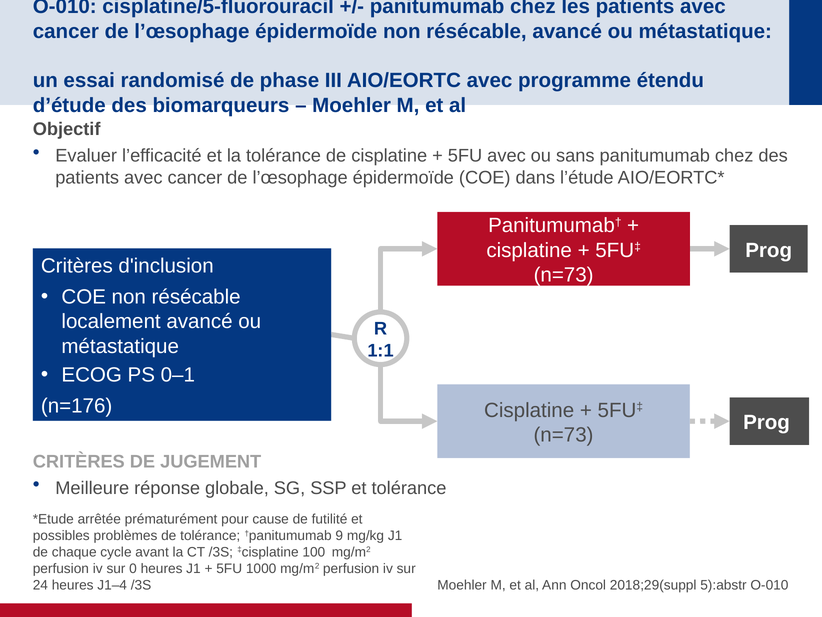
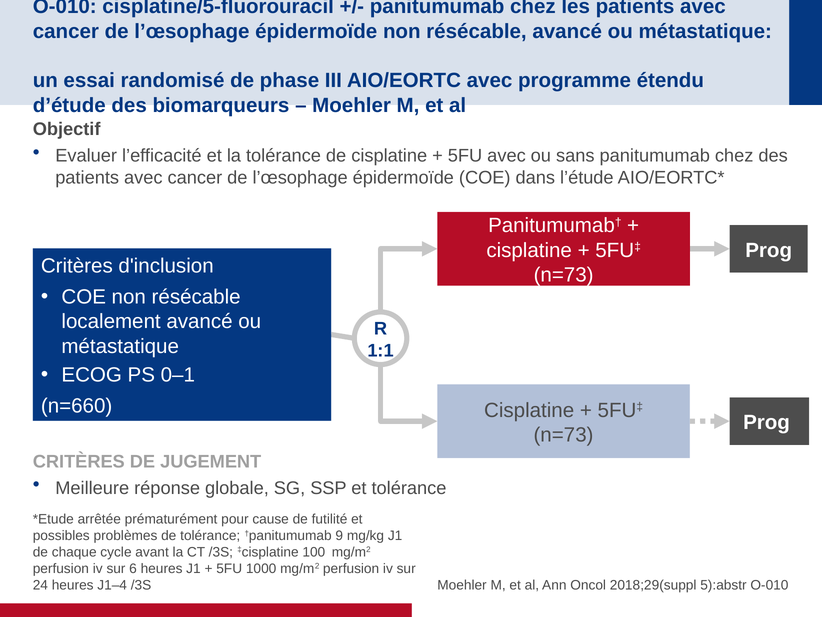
n=176: n=176 -> n=660
0: 0 -> 6
